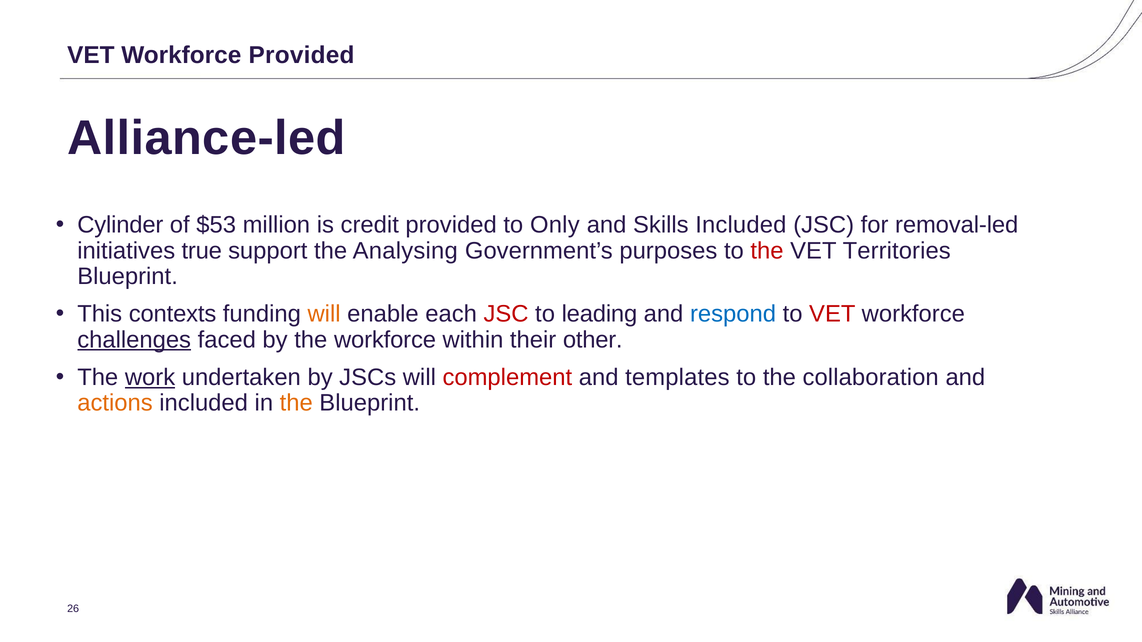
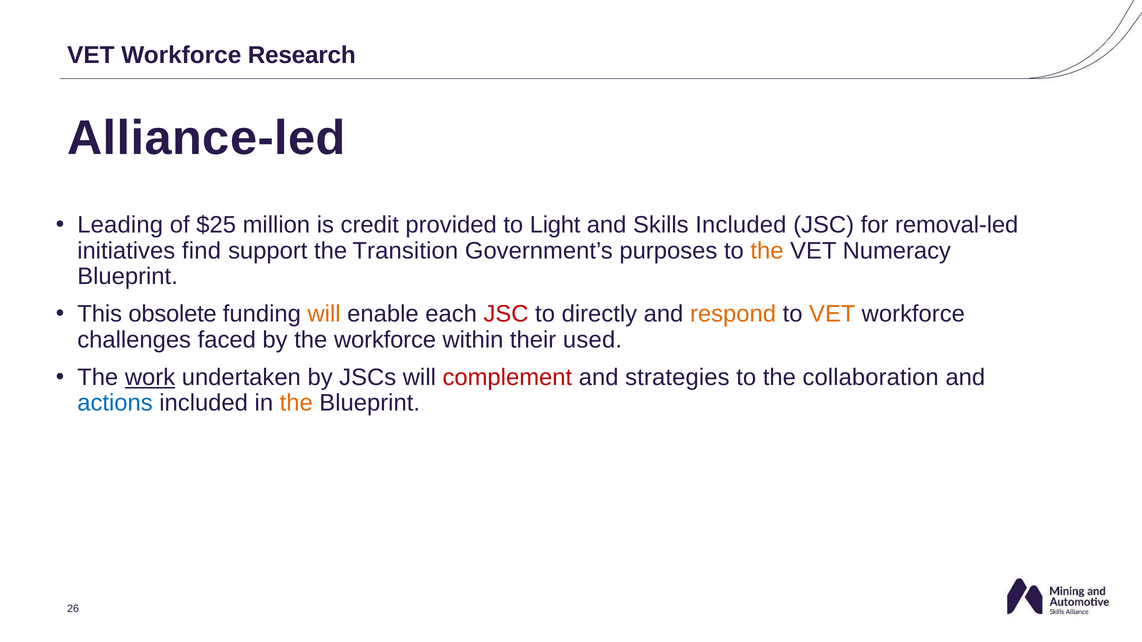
Workforce Provided: Provided -> Research
Cylinder: Cylinder -> Leading
$53: $53 -> $25
Only: Only -> Light
true: true -> find
Analysing: Analysing -> Transition
the at (767, 251) colour: red -> orange
Territories: Territories -> Numeracy
contexts: contexts -> obsolete
leading: leading -> directly
respond colour: blue -> orange
VET at (832, 314) colour: red -> orange
challenges underline: present -> none
other: other -> used
templates: templates -> strategies
actions colour: orange -> blue
